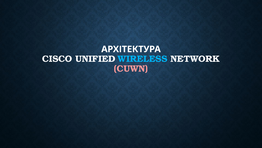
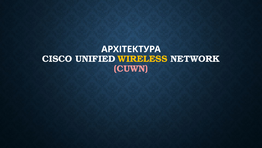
WIRELESS colour: light blue -> yellow
